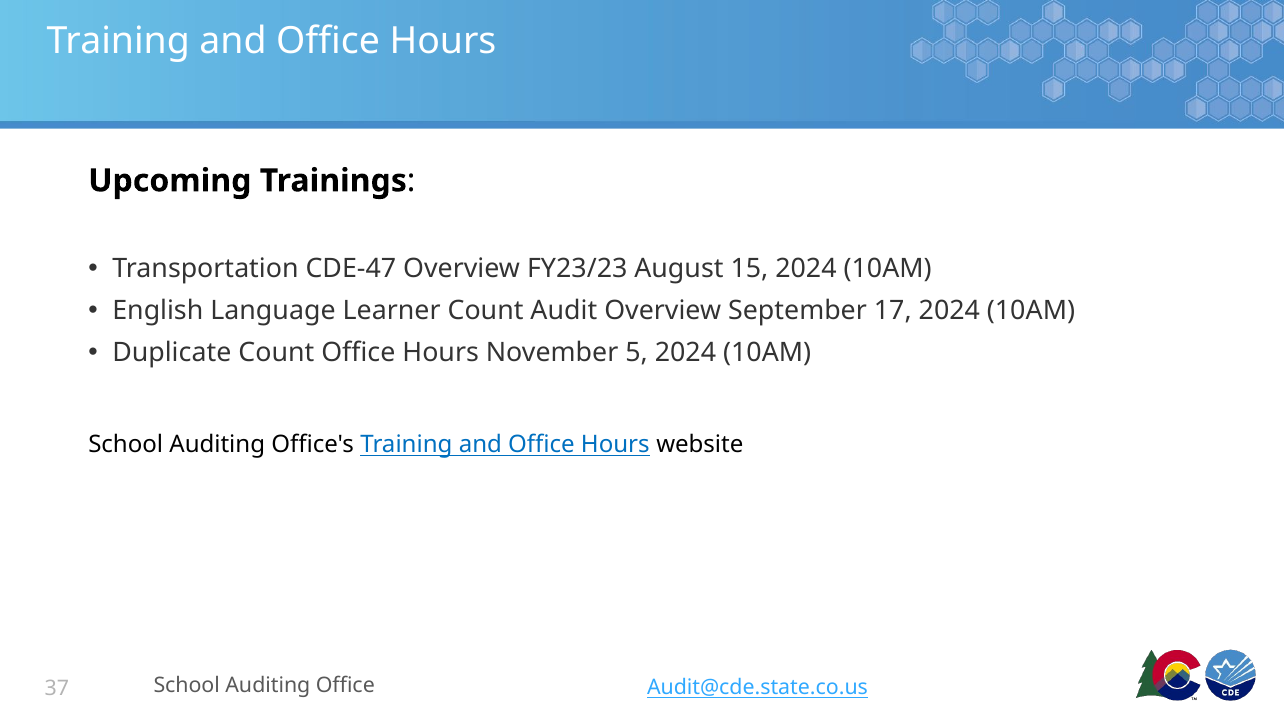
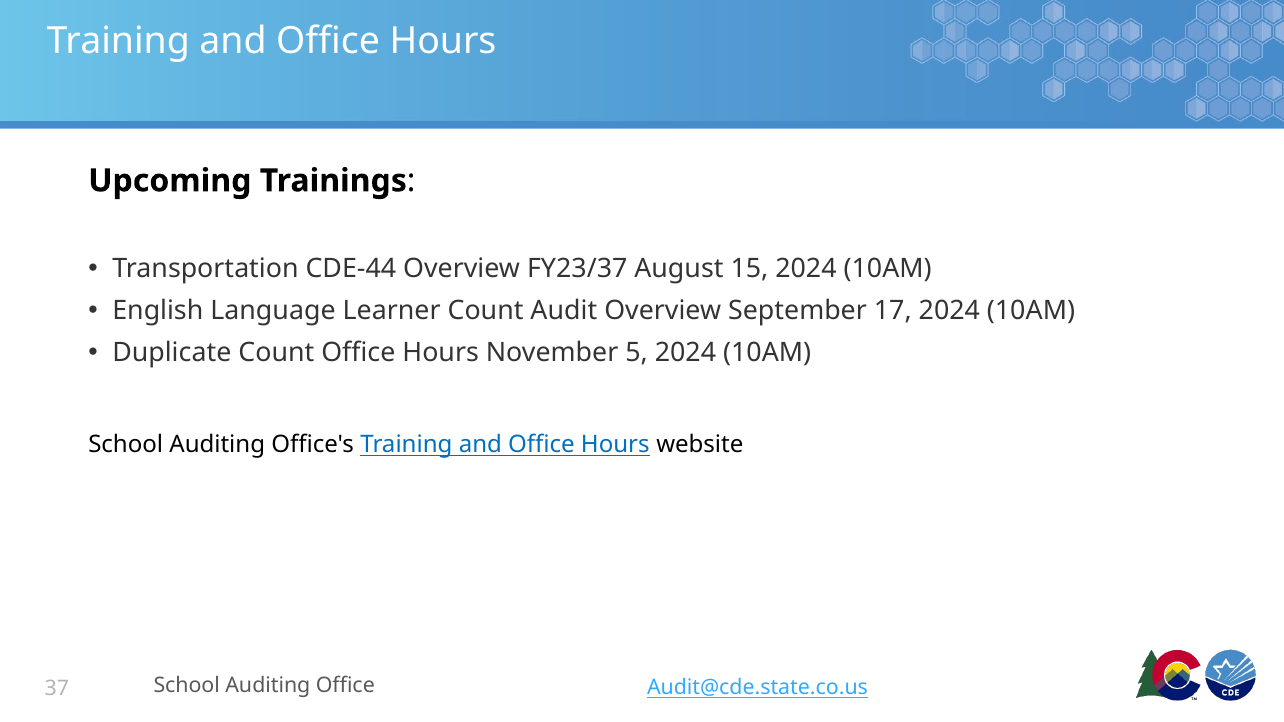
CDE-47: CDE-47 -> CDE-44
FY23/23: FY23/23 -> FY23/37
